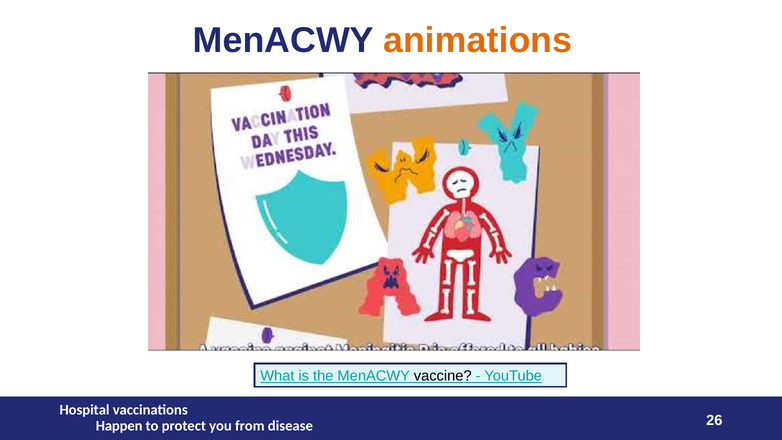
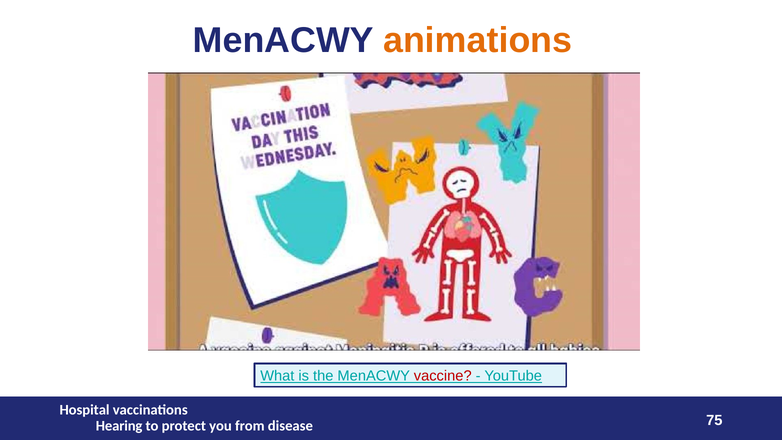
vaccine colour: black -> red
Happen: Happen -> Hearing
26: 26 -> 75
